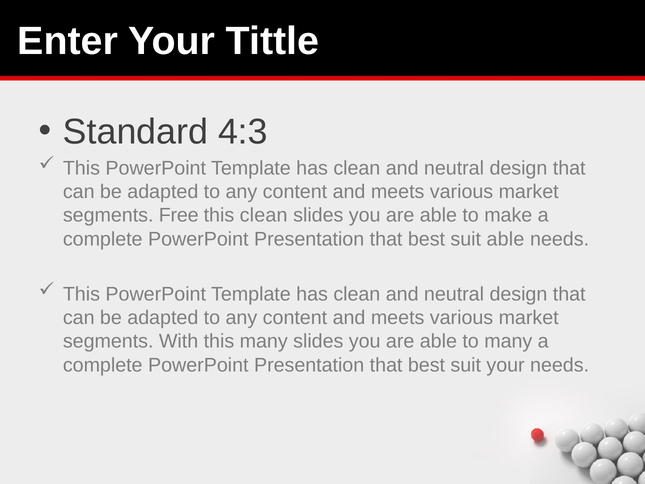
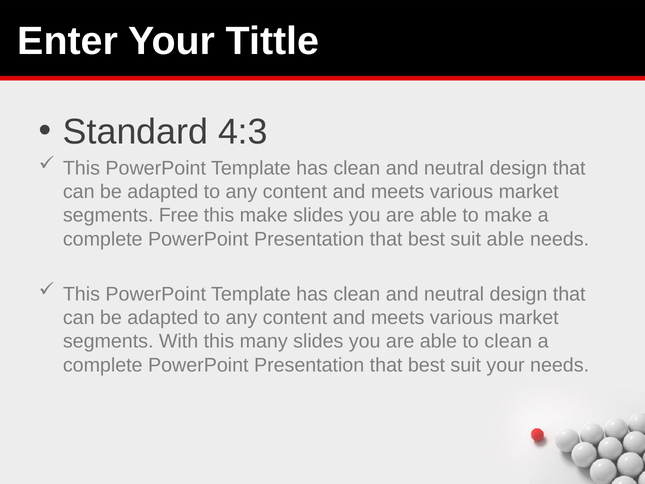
this clean: clean -> make
to many: many -> clean
